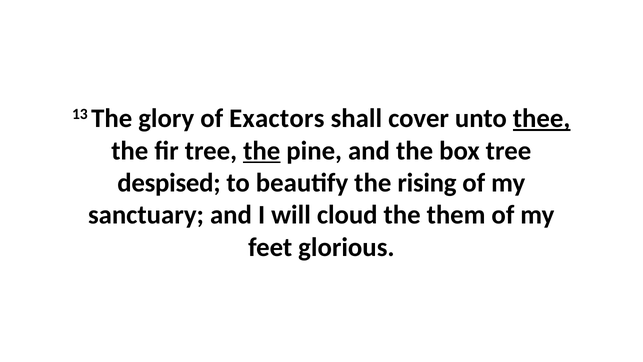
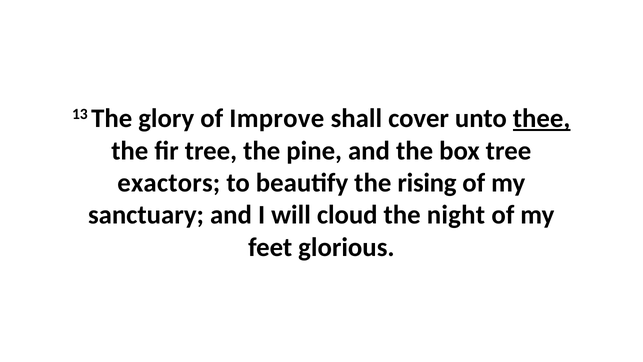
Exactors: Exactors -> Improve
the at (262, 151) underline: present -> none
despised: despised -> exactors
them: them -> night
